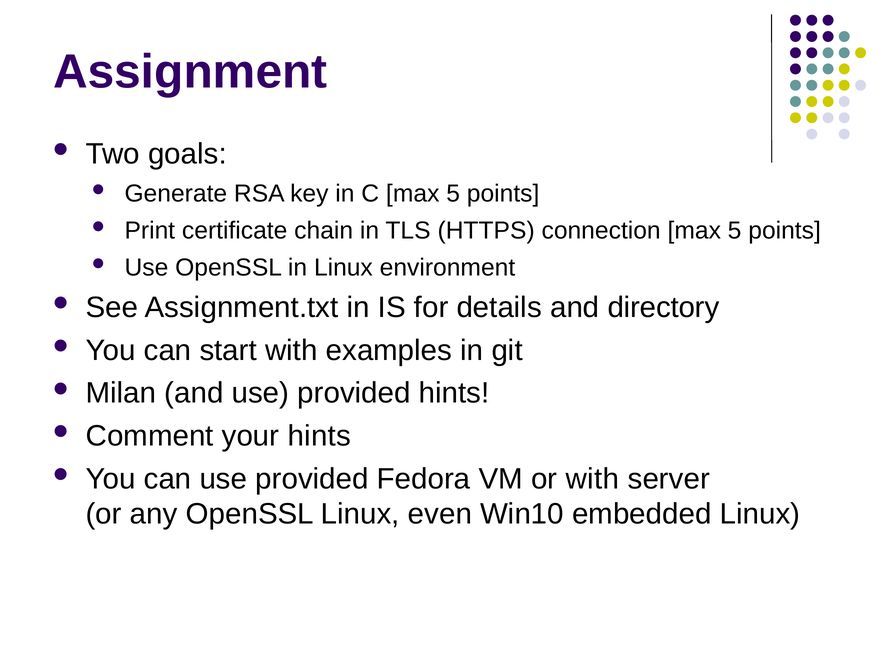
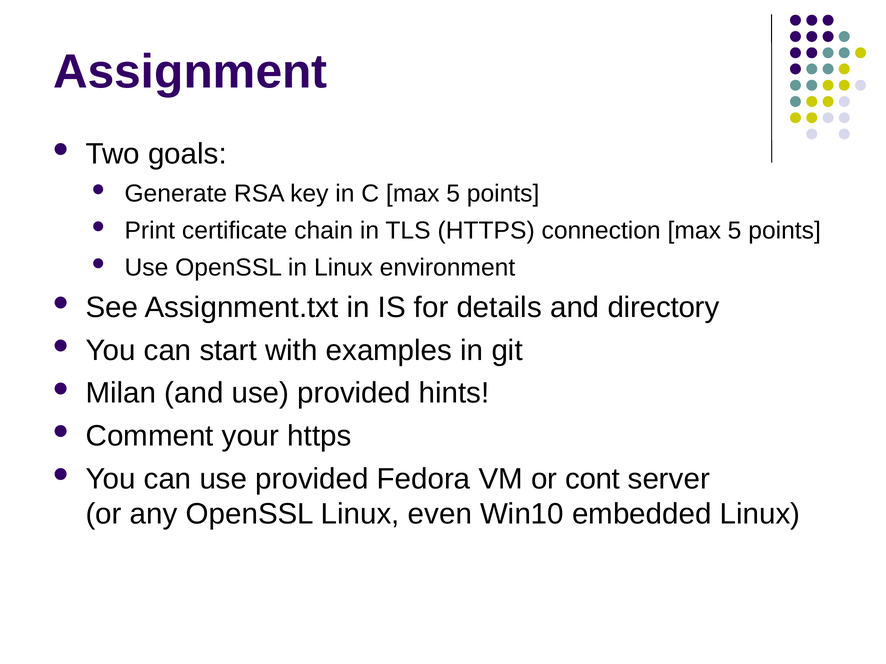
your hints: hints -> https
or with: with -> cont
